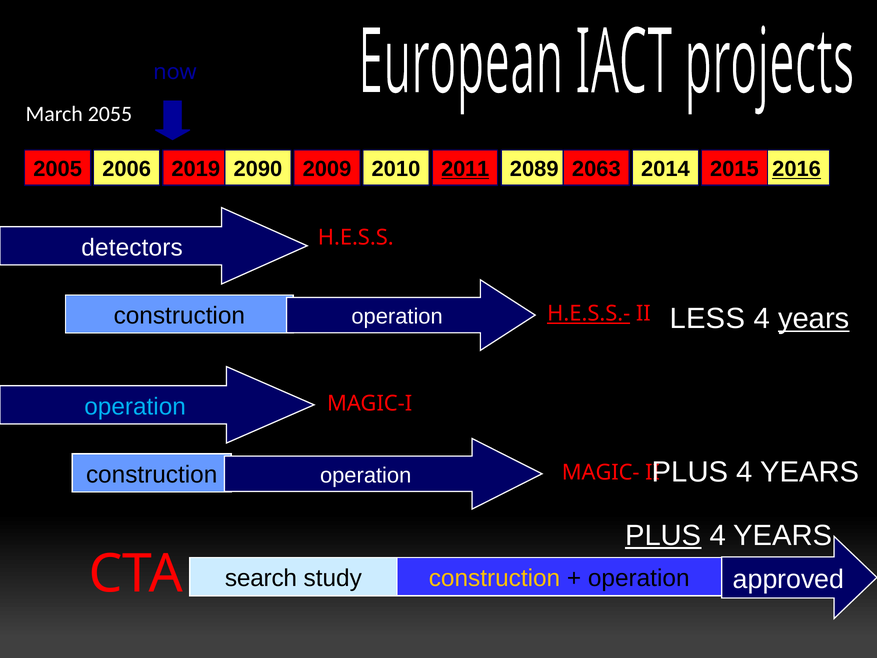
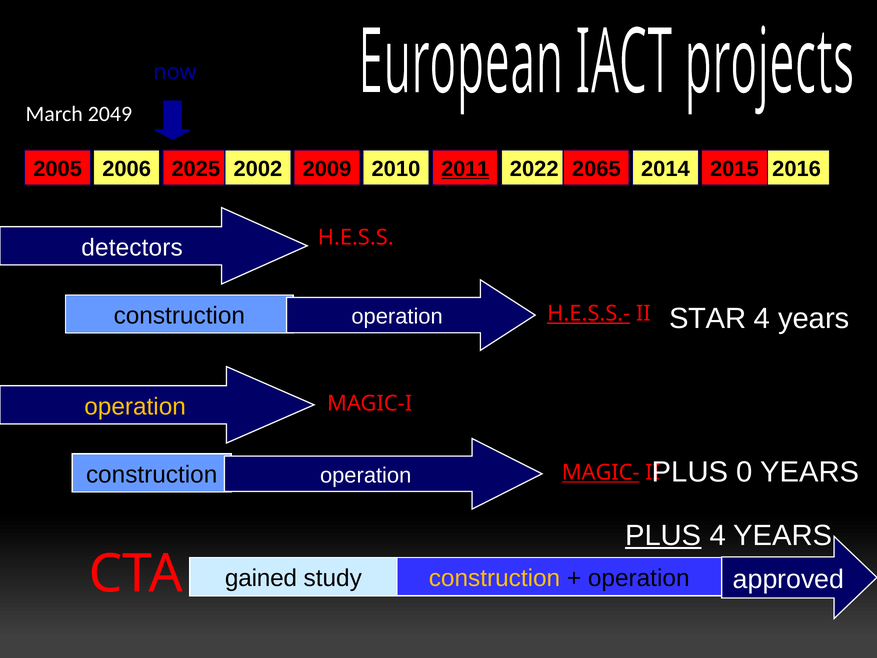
2055: 2055 -> 2049
2019: 2019 -> 2025
2090: 2090 -> 2002
2089: 2089 -> 2022
2063: 2063 -> 2065
2016 underline: present -> none
LESS: LESS -> STAR
years at (814, 318) underline: present -> none
operation at (135, 406) colour: light blue -> yellow
4 at (745, 472): 4 -> 0
MAGIC- underline: none -> present
search: search -> gained
